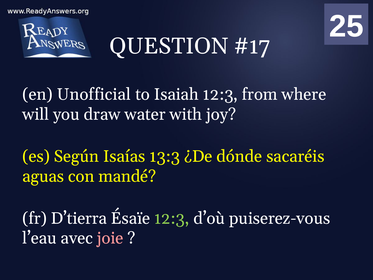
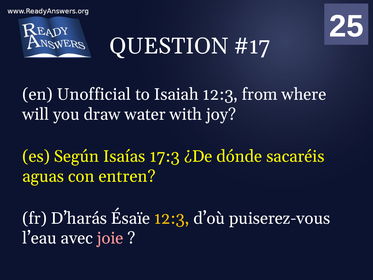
13:3: 13:3 -> 17:3
mandé: mandé -> entren
D’tierra: D’tierra -> D’harás
12:3 at (172, 218) colour: light green -> yellow
